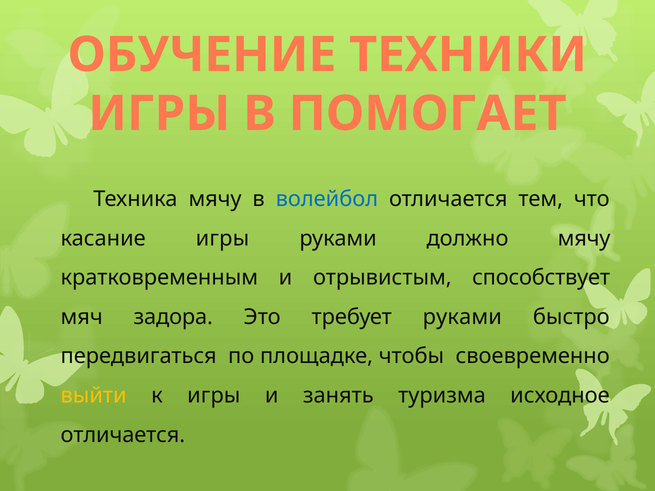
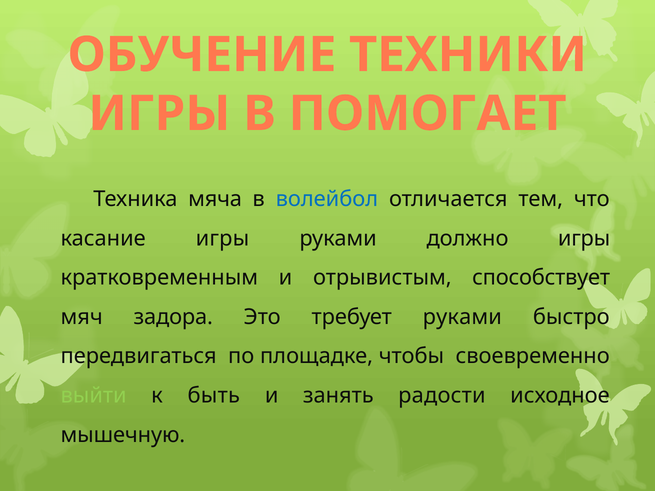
Техника мячу: мячу -> мяча
должно мячу: мячу -> игры
выйти colour: yellow -> light green
к игры: игры -> быть
туризма: туризма -> радости
отличается at (123, 435): отличается -> мышечную
